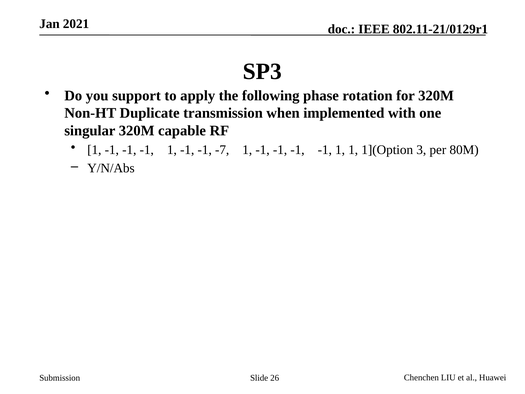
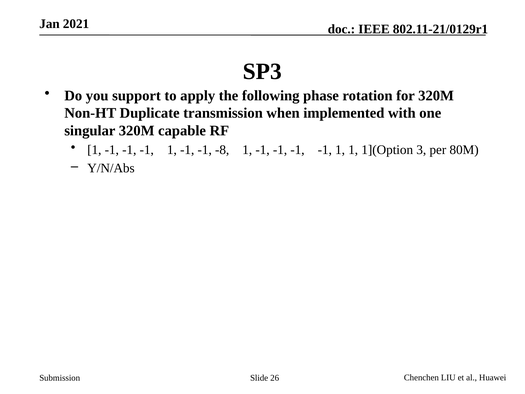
-7: -7 -> -8
